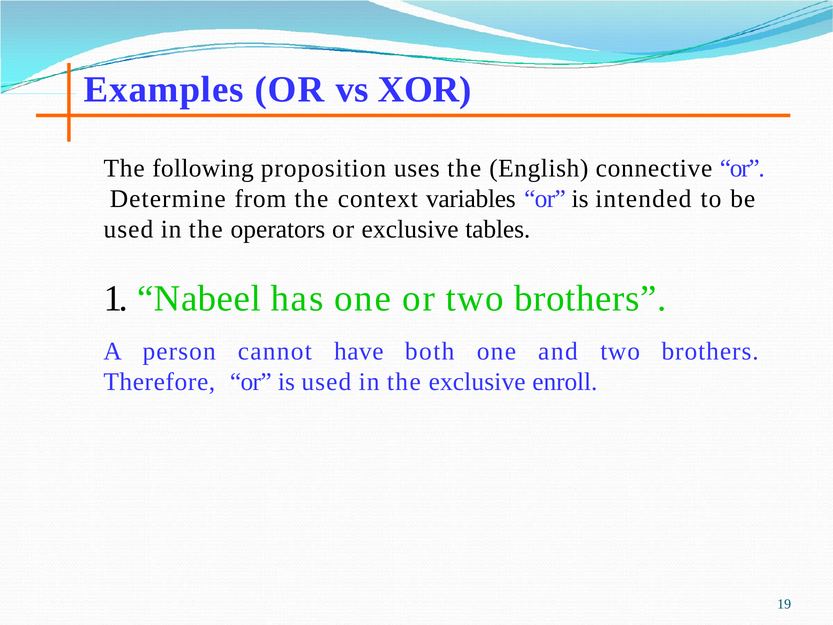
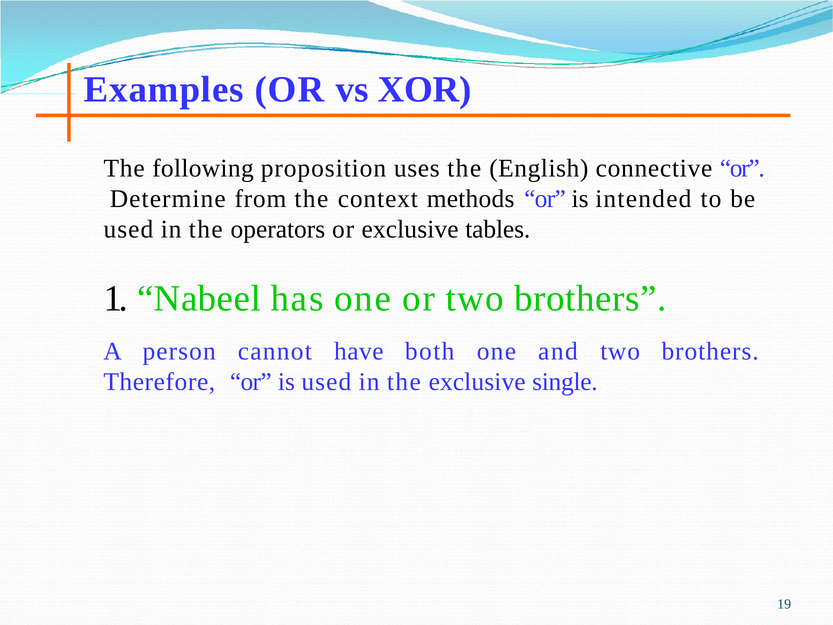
variables: variables -> methods
enroll: enroll -> single
